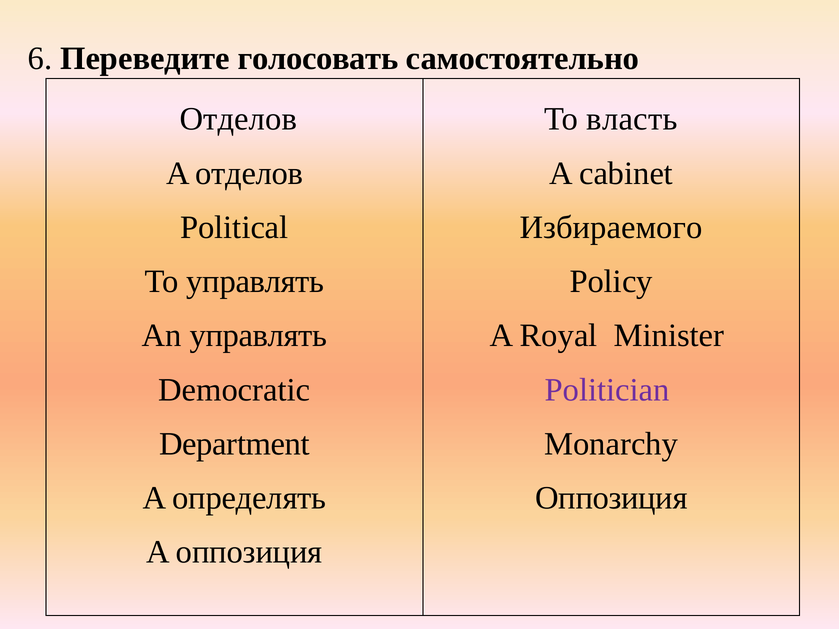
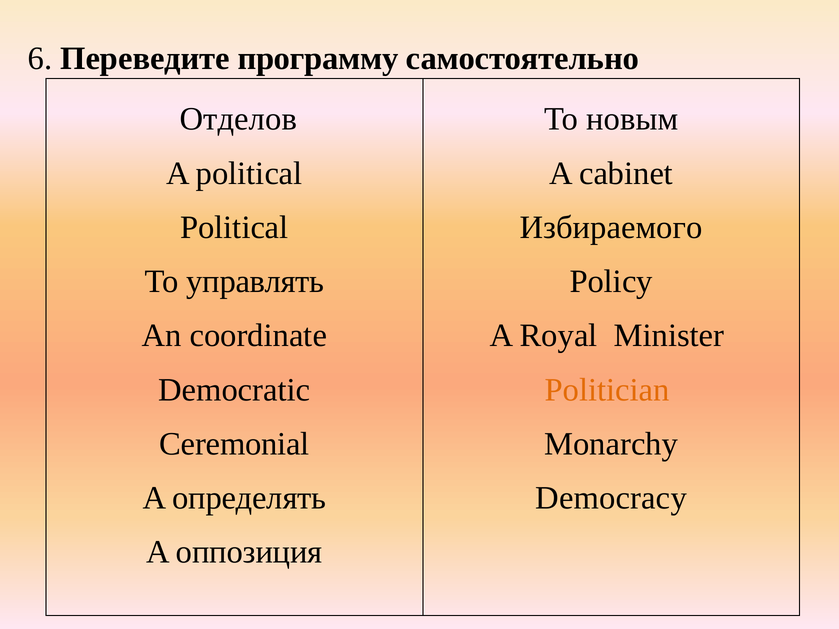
голосовать: голосовать -> программу
власть: власть -> новым
A отделов: отделов -> political
An управлять: управлять -> coordinate
Politician colour: purple -> orange
Department: Department -> Ceremonial
Оппозиция at (611, 498): Оппозиция -> Democracy
